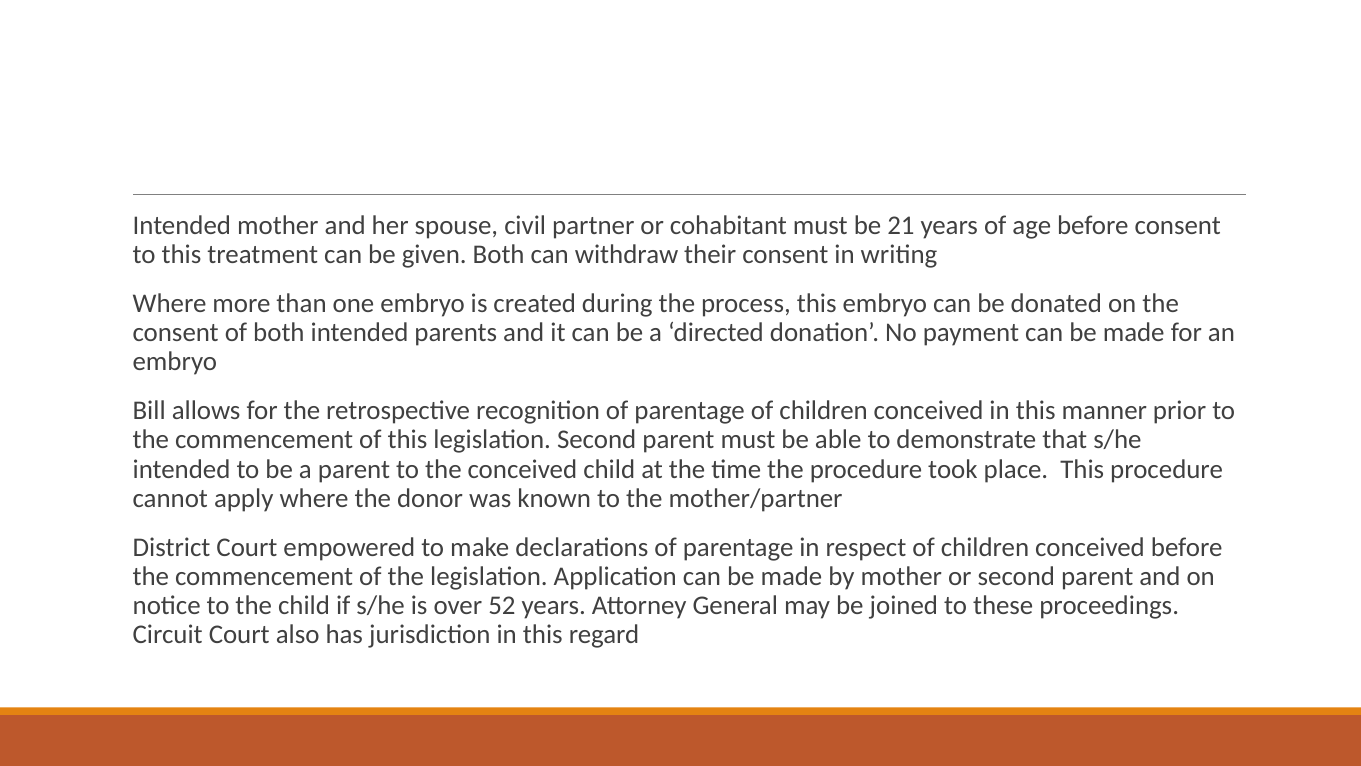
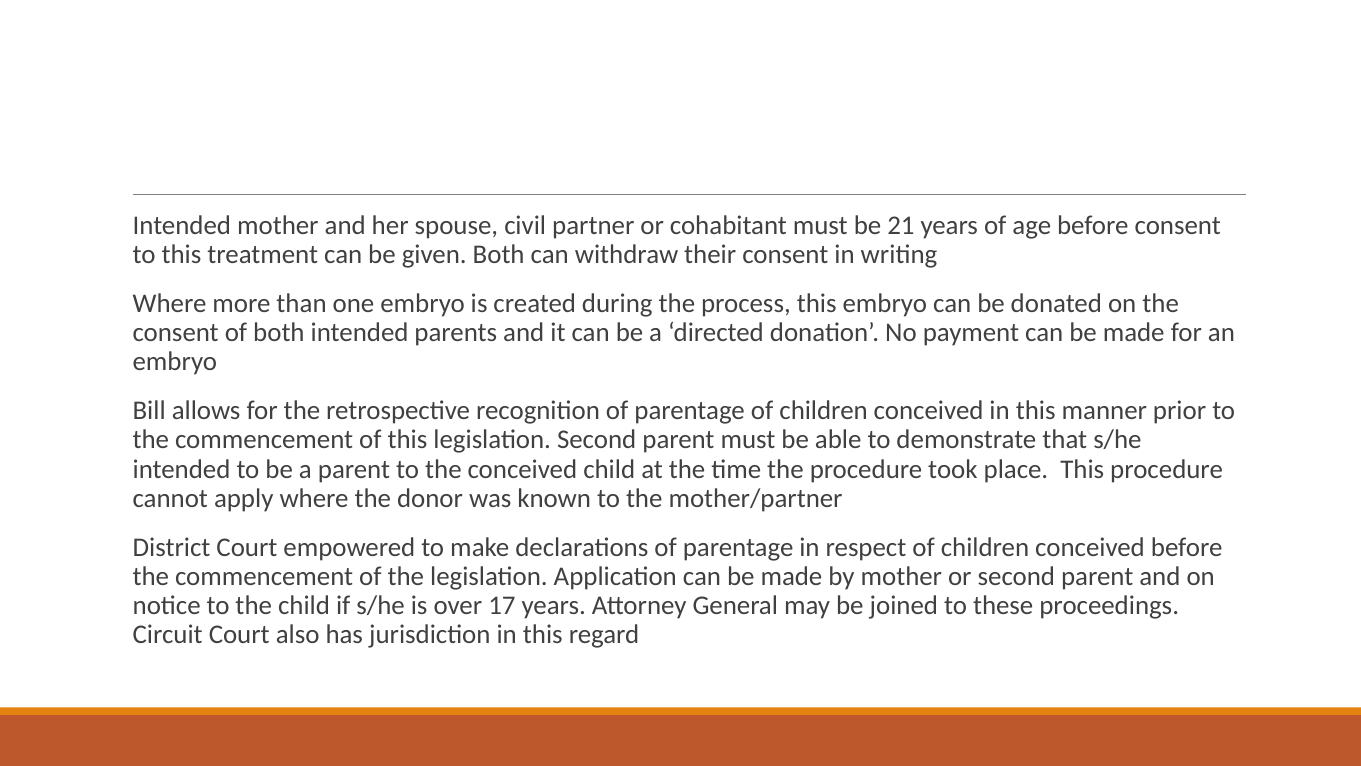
52: 52 -> 17
